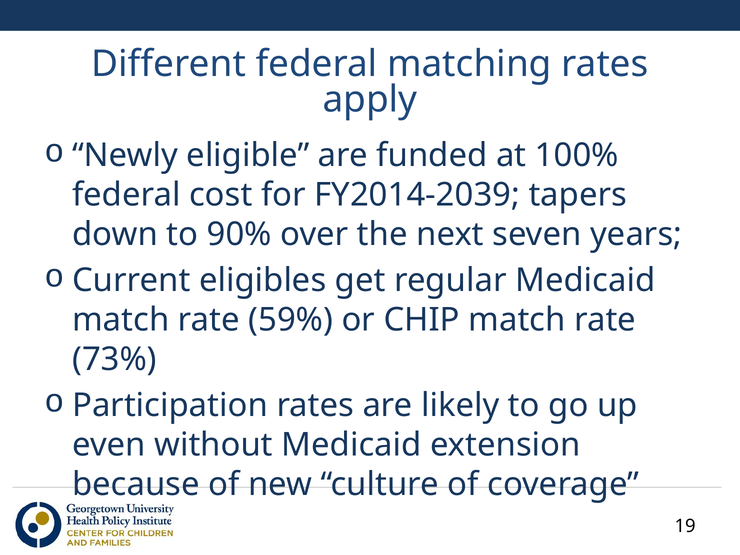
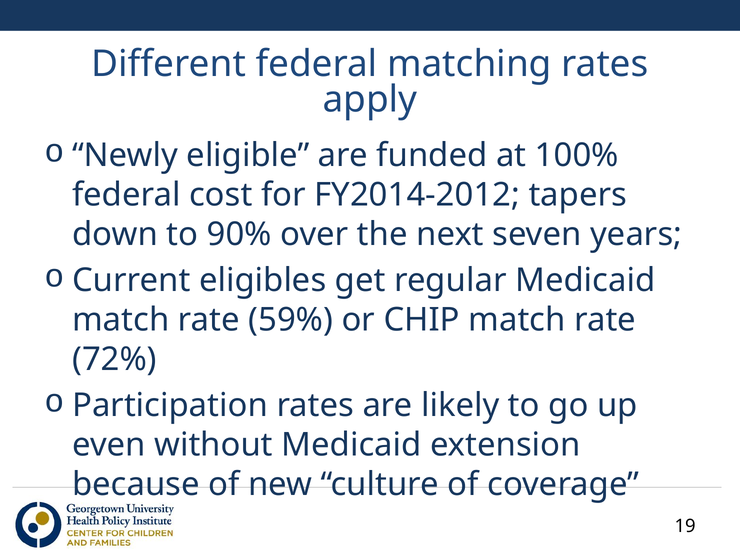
FY2014-2039: FY2014-2039 -> FY2014-2012
73%: 73% -> 72%
